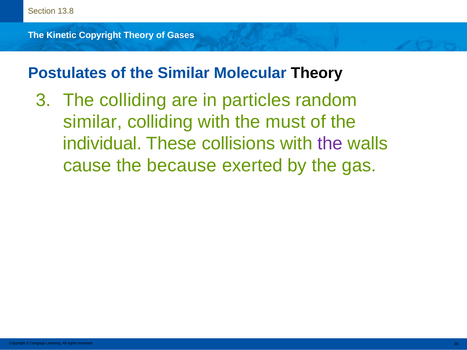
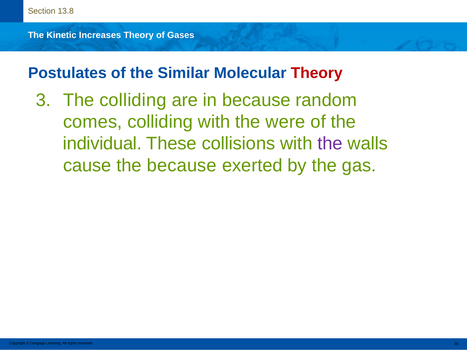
Kinetic Copyright: Copyright -> Increases
Theory at (317, 73) colour: black -> red
in particles: particles -> because
similar at (93, 122): similar -> comes
must: must -> were
